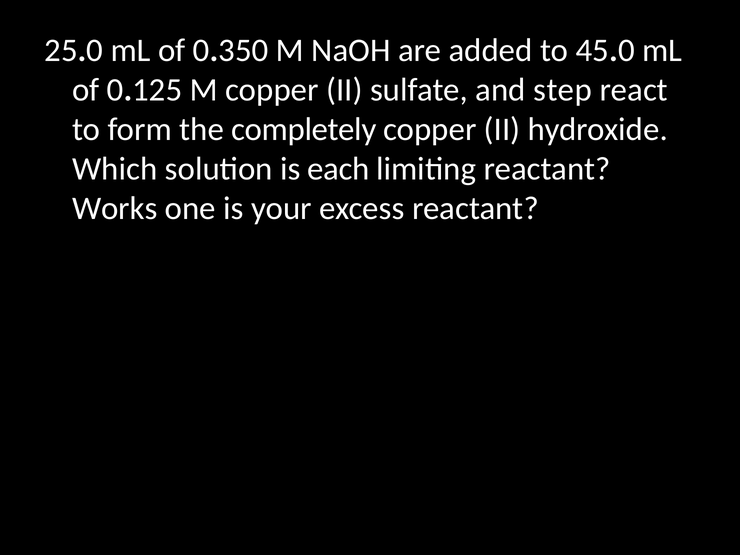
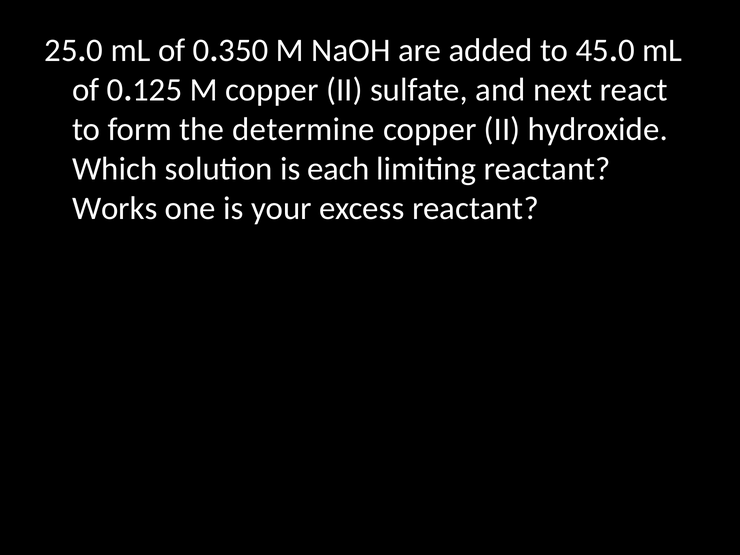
step: step -> next
completely: completely -> determine
